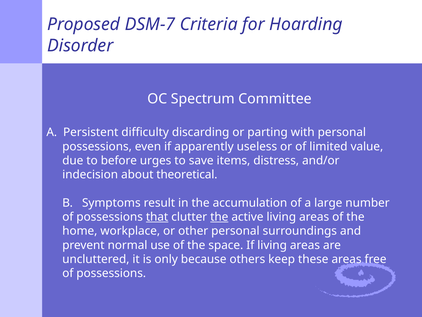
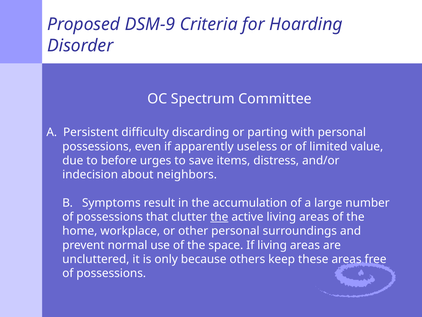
DSM-7: DSM-7 -> DSM-9
theoretical: theoretical -> neighbors
that underline: present -> none
